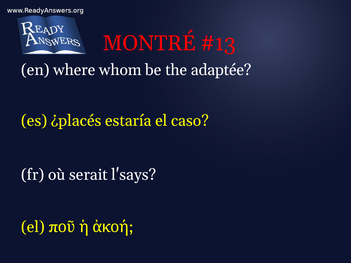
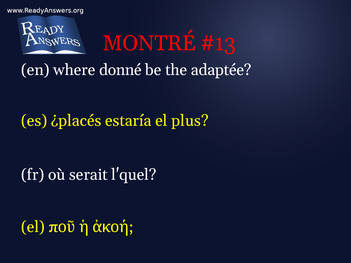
whom: whom -> donné
caso: caso -> plus
l'says: l'says -> l'quel
